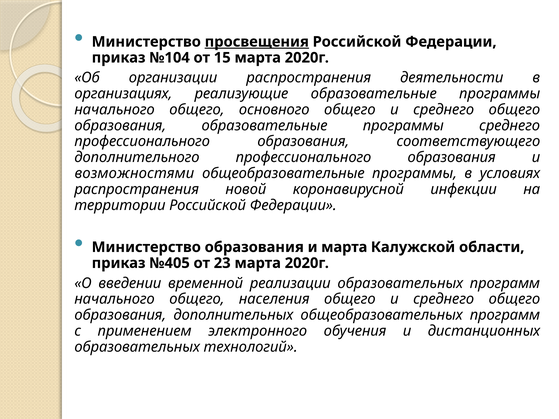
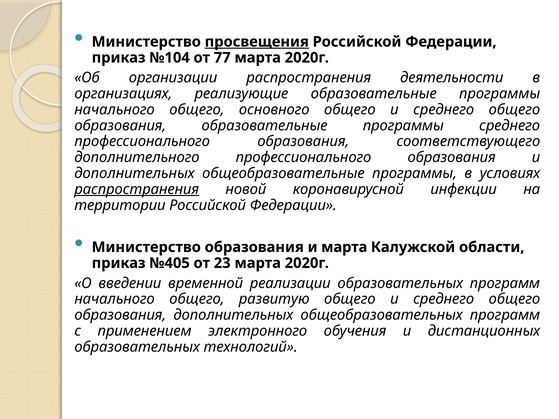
15: 15 -> 77
возможностями at (134, 173): возможностями -> дополнительных
распространения at (137, 189) underline: none -> present
населения: населения -> развитую
